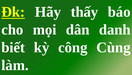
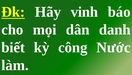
thấy: thấy -> vinh
Cùng: Cùng -> Nước
